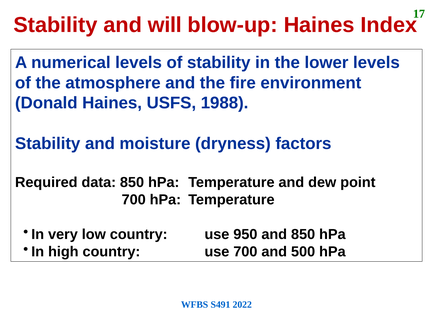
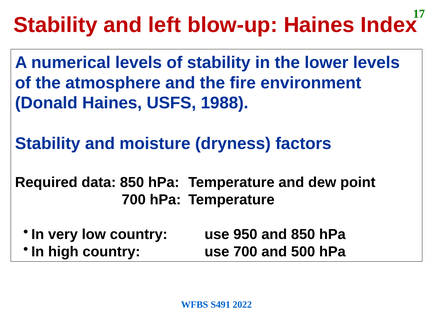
will: will -> left
